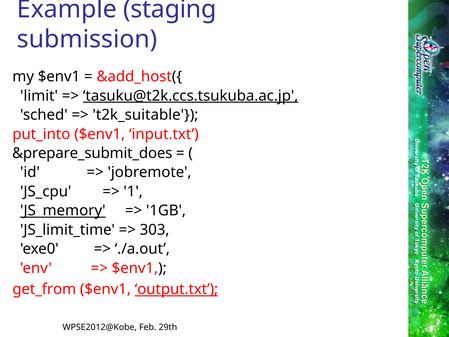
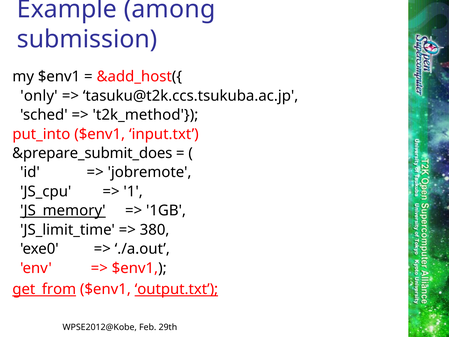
staging: staging -> among
limit: limit -> only
tasuku@t2k.ccs.tsukuba.ac.jp underline: present -> none
t2k_suitable: t2k_suitable -> t2k_method
303: 303 -> 380
get_from underline: none -> present
